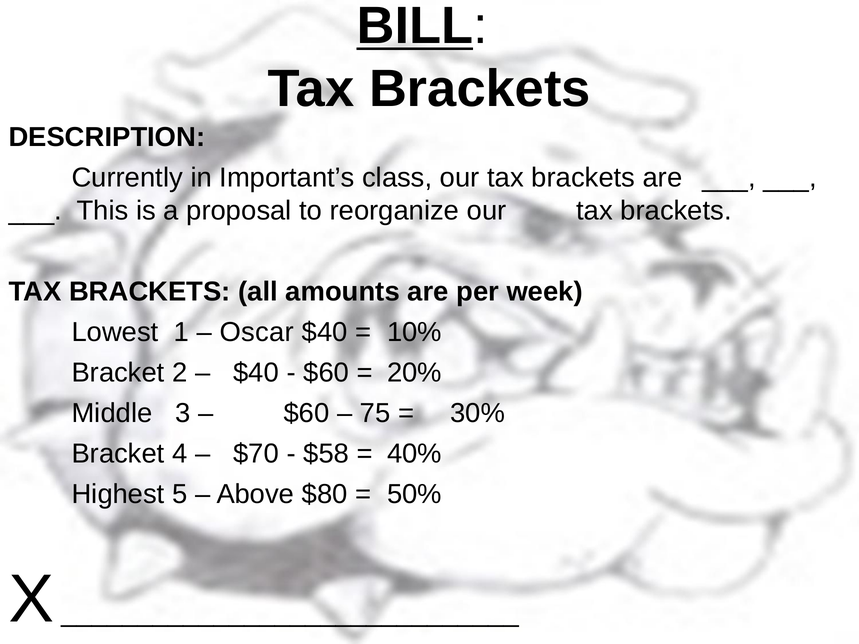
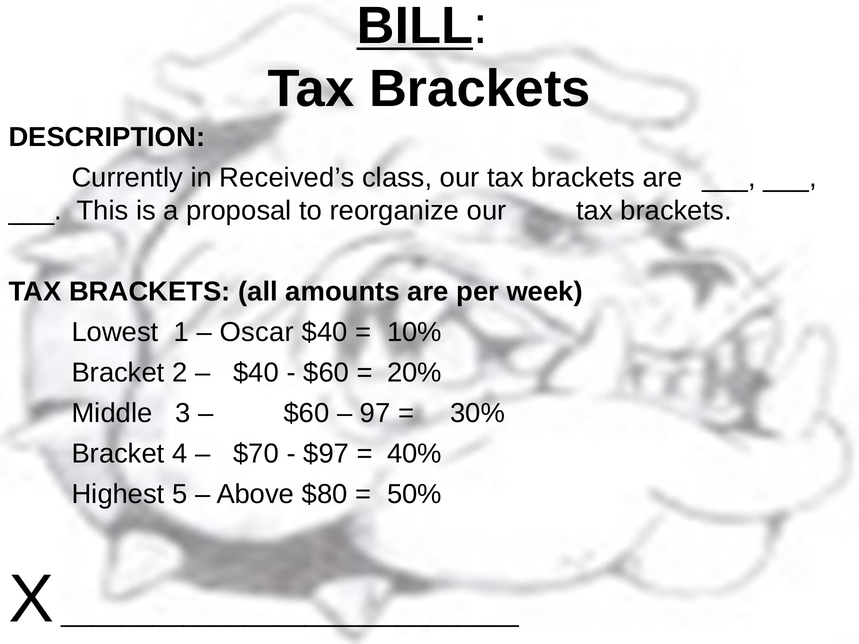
Important’s: Important’s -> Received’s
75: 75 -> 97
$58: $58 -> $97
